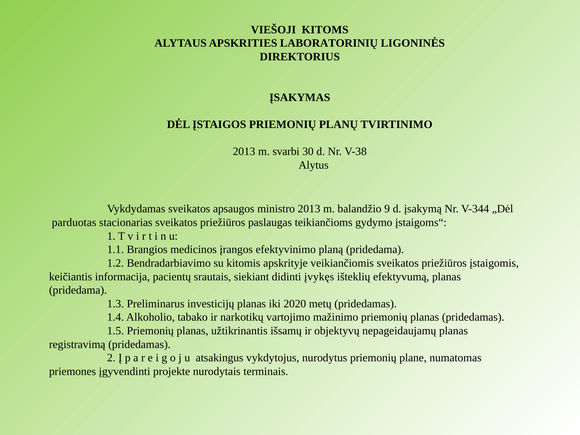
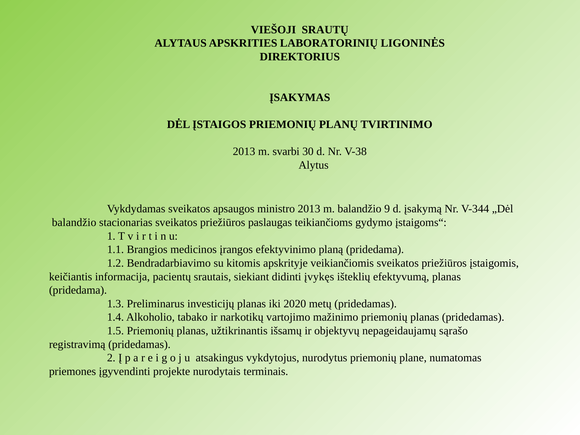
KITOMS: KITOMS -> SRAUTŲ
parduotas at (74, 222): parduotas -> balandžio
nepageidaujamų planas: planas -> sąrašo
